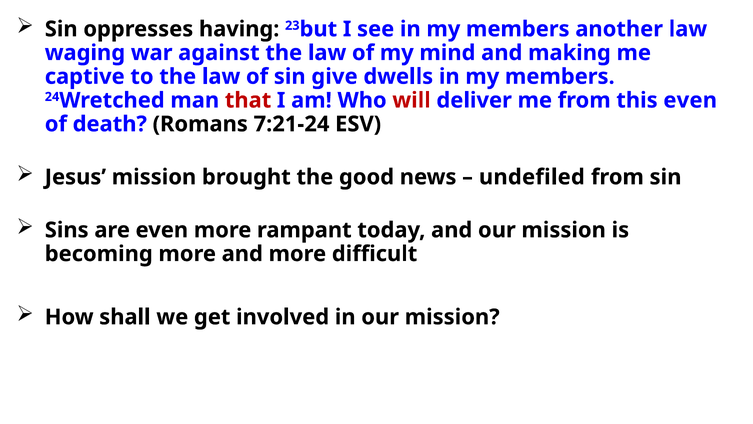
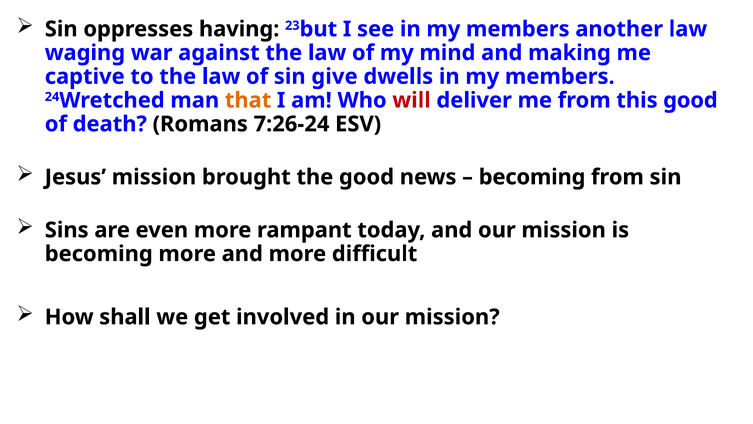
that colour: red -> orange
this even: even -> good
7:21-24: 7:21-24 -> 7:26-24
undefiled at (532, 177): undefiled -> becoming
